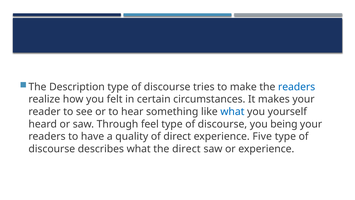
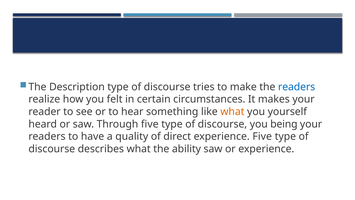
what at (232, 112) colour: blue -> orange
Through feel: feel -> five
the direct: direct -> ability
